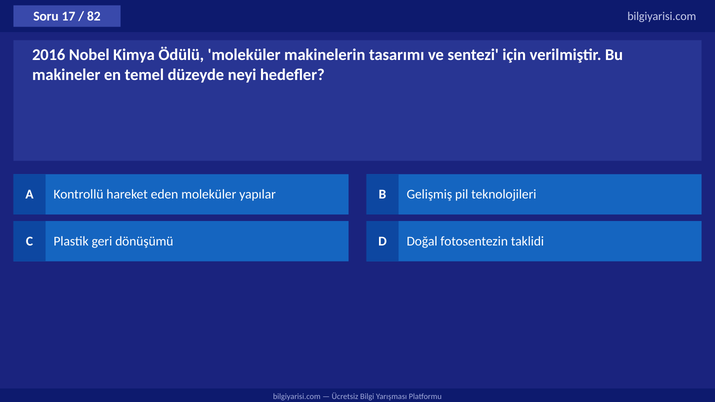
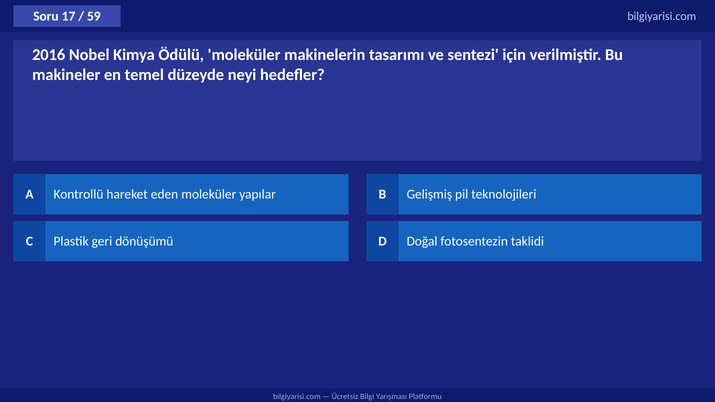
82: 82 -> 59
